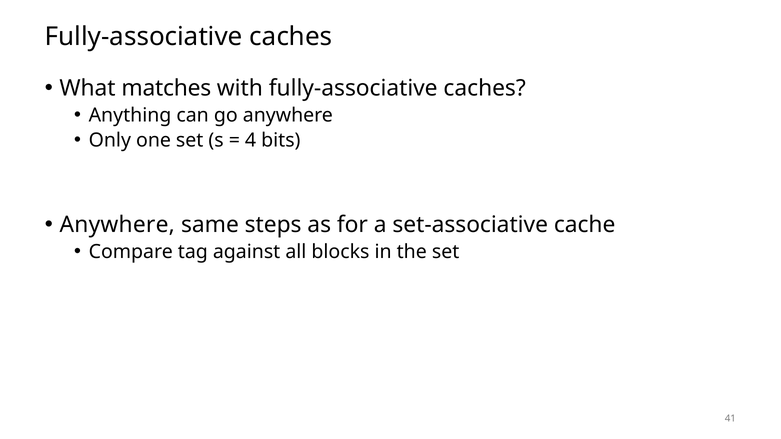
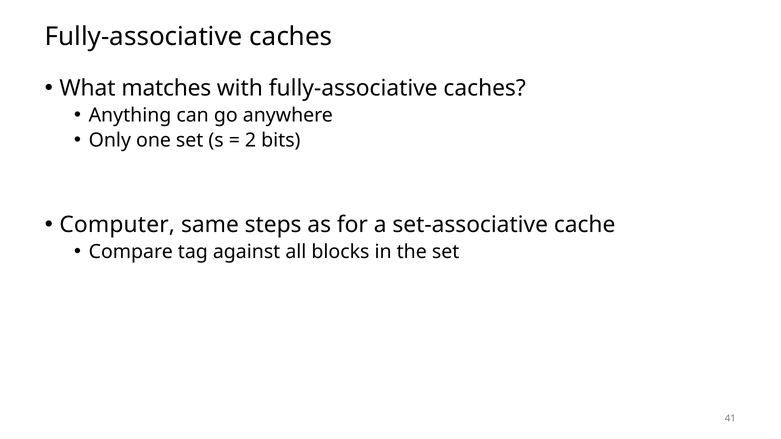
4: 4 -> 2
Anywhere at (117, 225): Anywhere -> Computer
